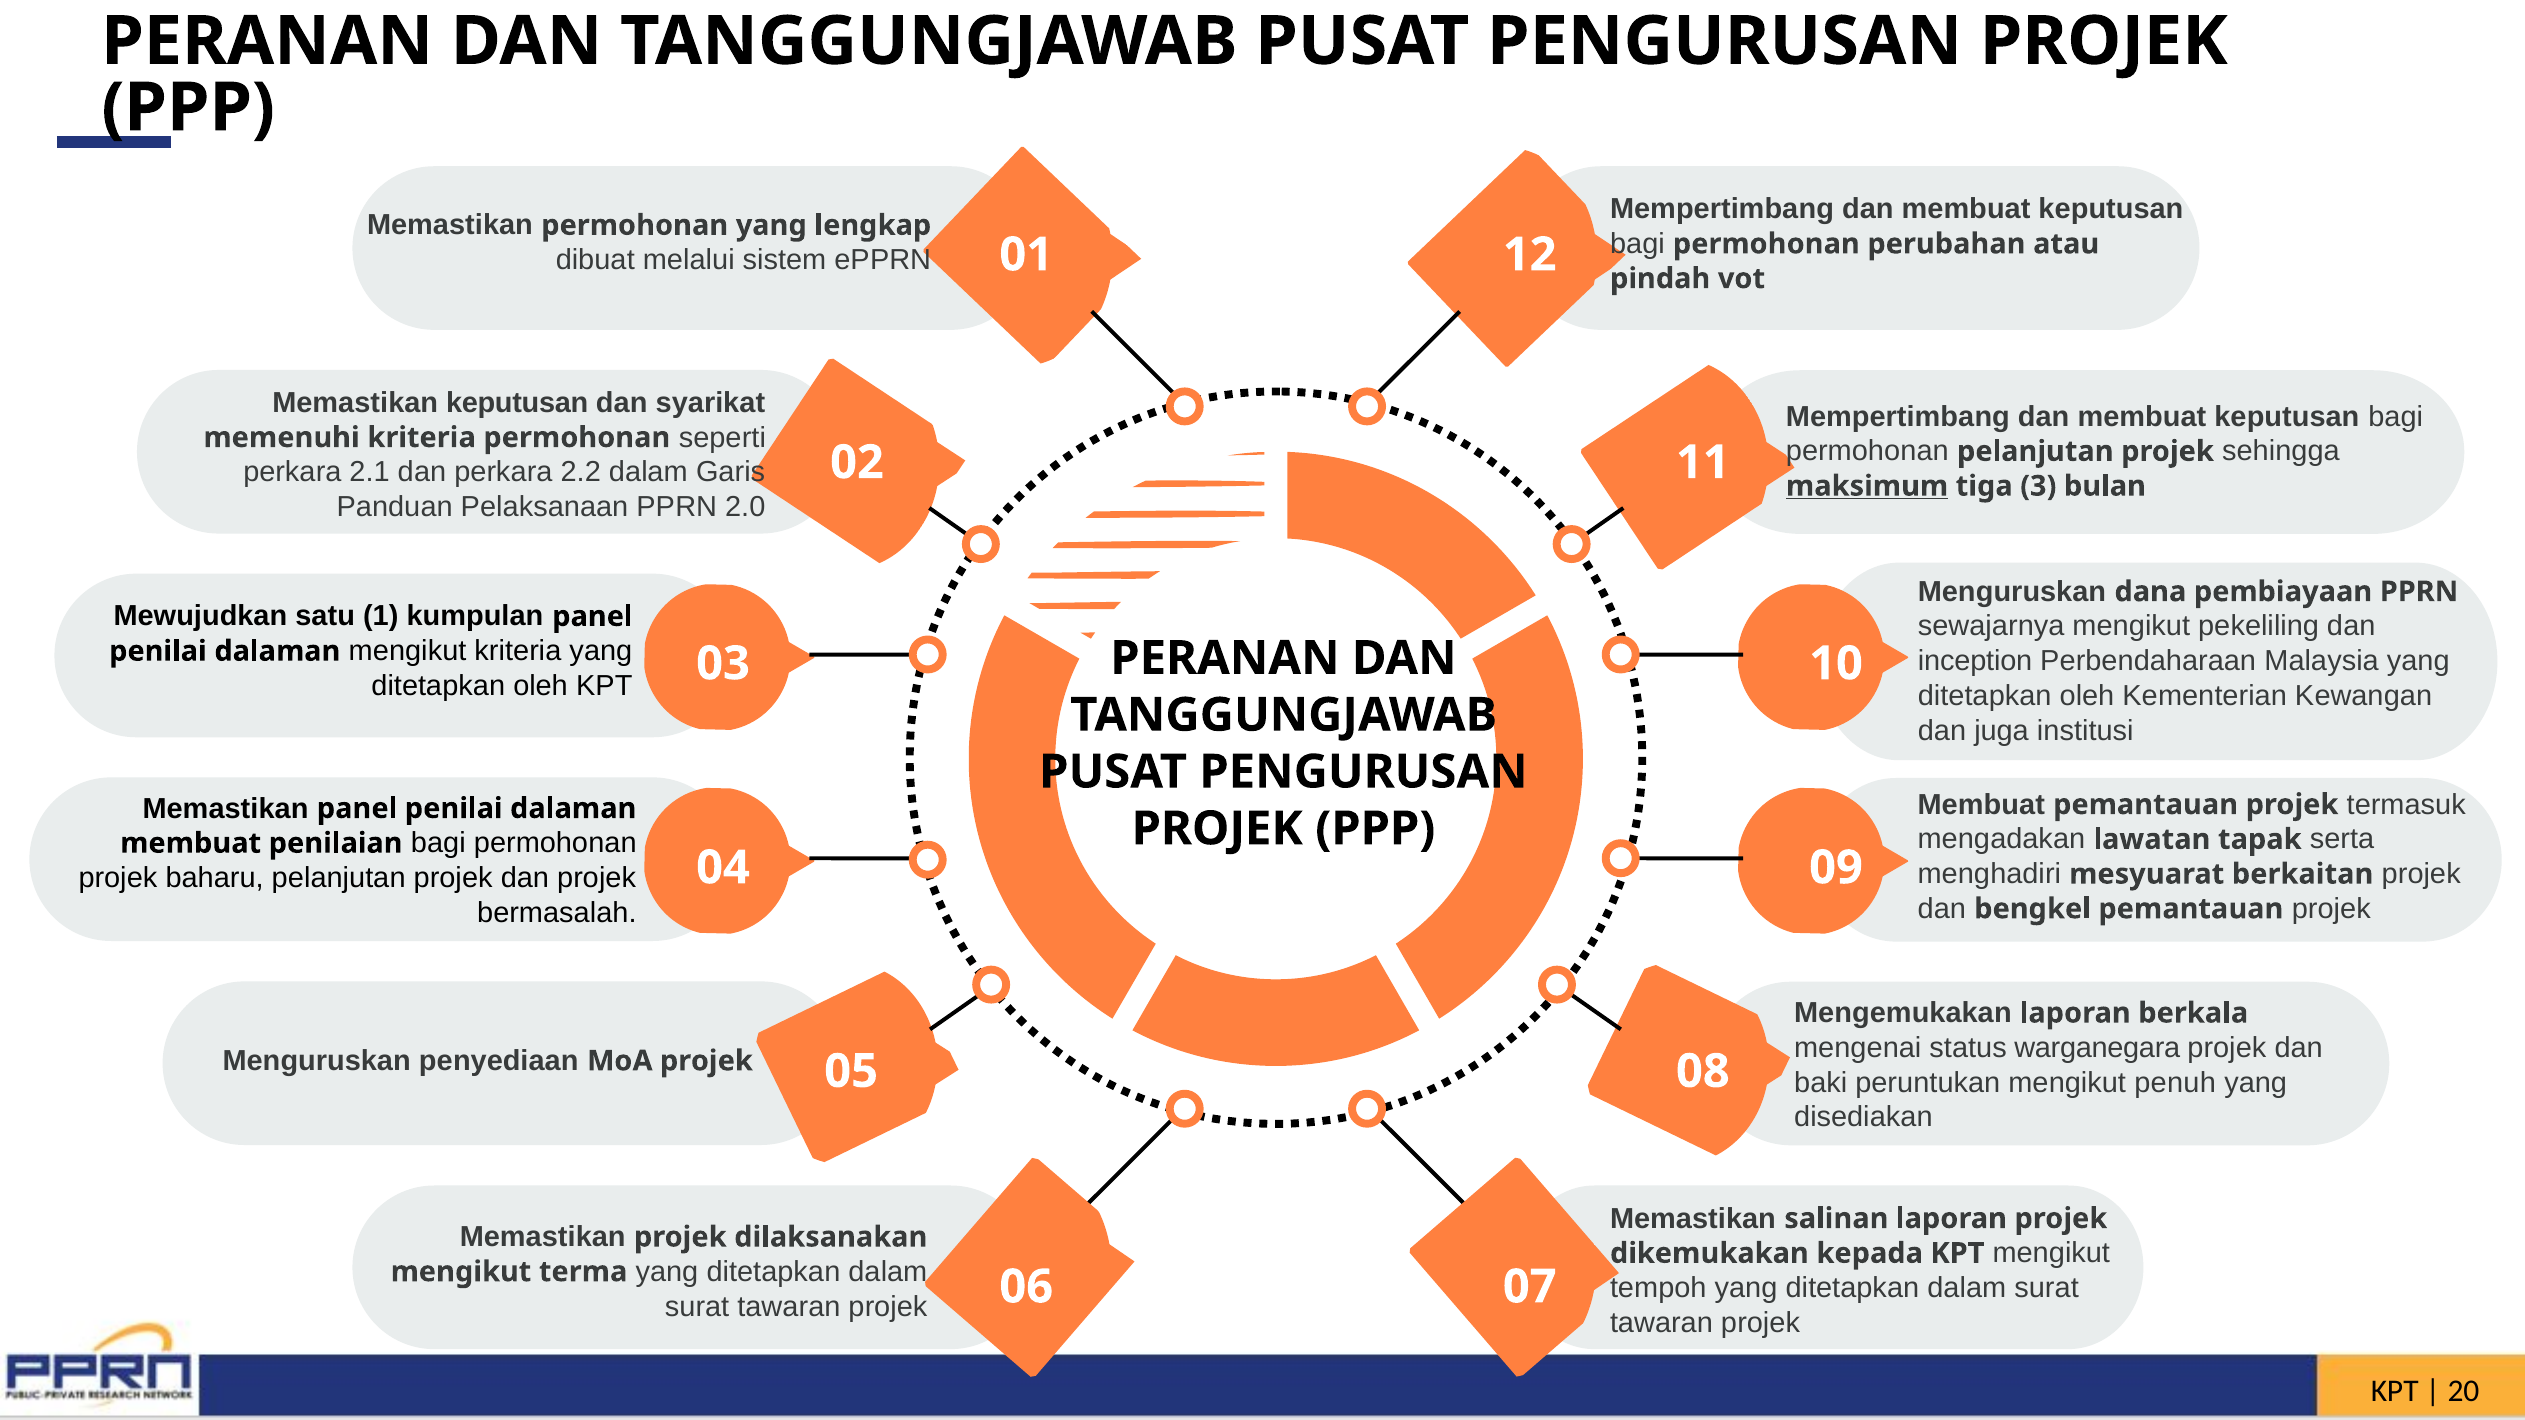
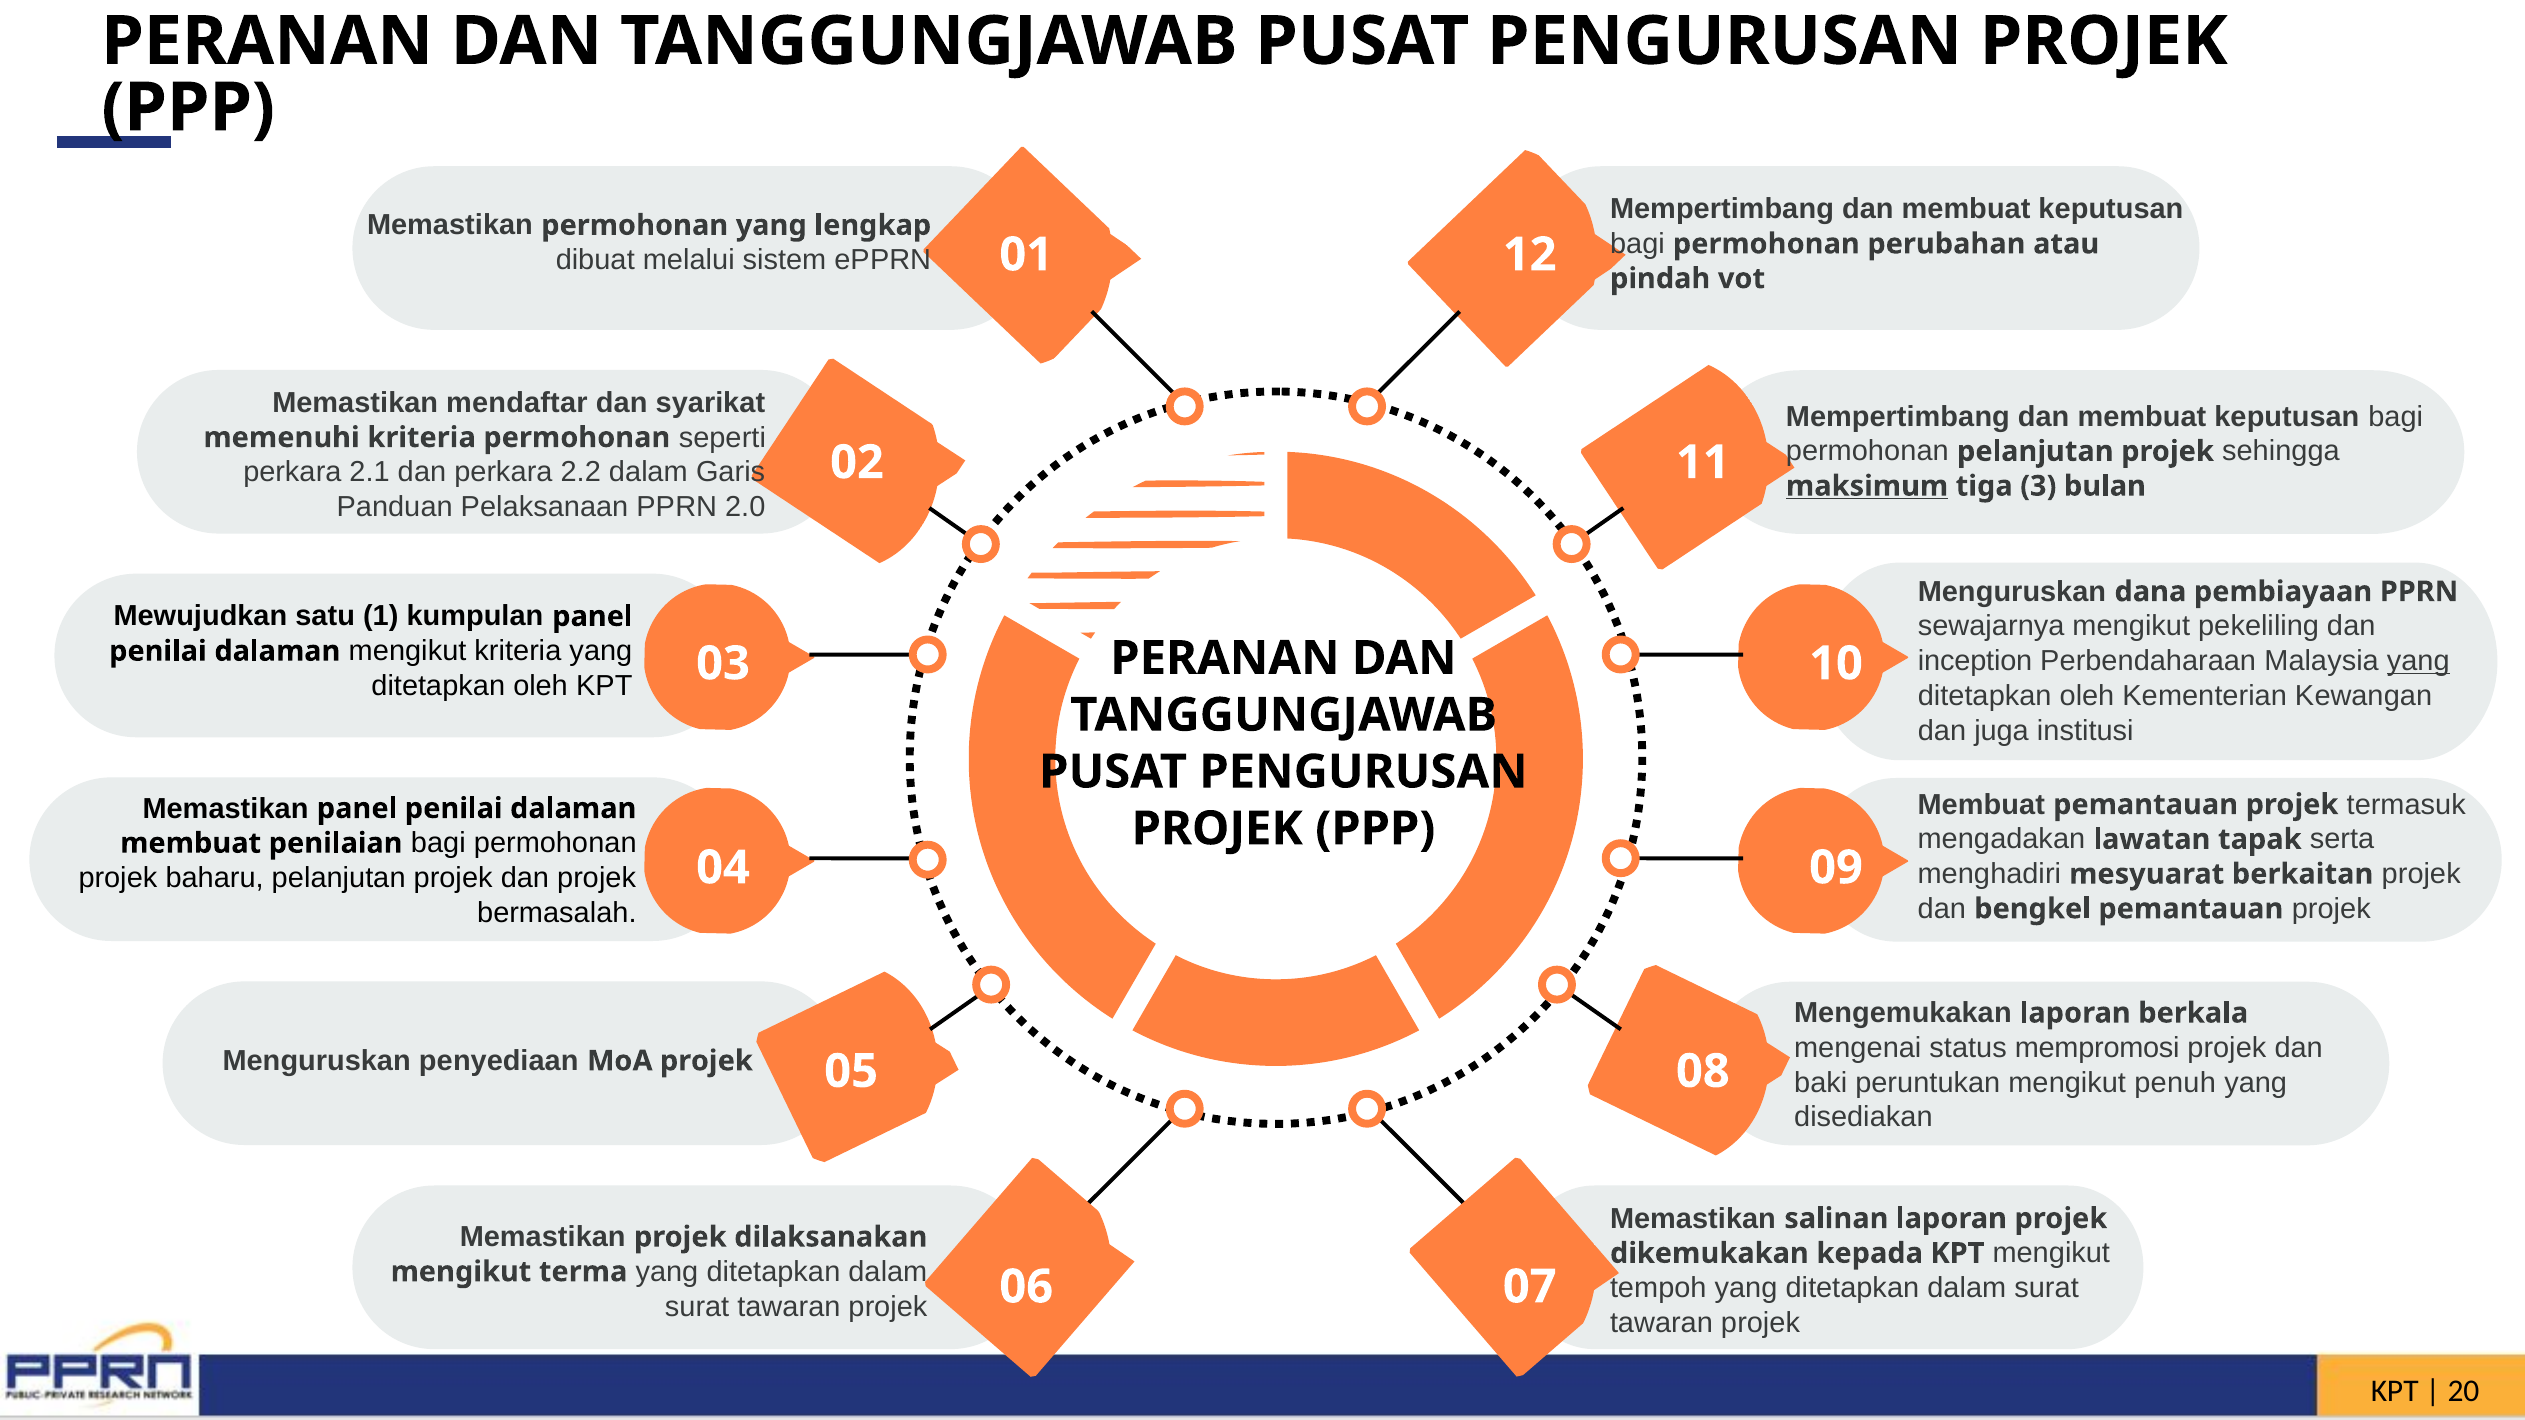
Memastikan keputusan: keputusan -> mendaftar
yang at (2418, 661) underline: none -> present
warganegara: warganegara -> mempromosi
